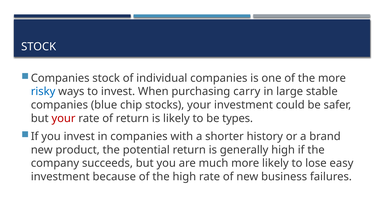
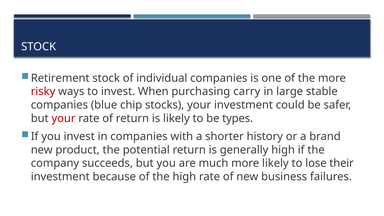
Companies at (60, 78): Companies -> Retirement
risky colour: blue -> red
easy: easy -> their
